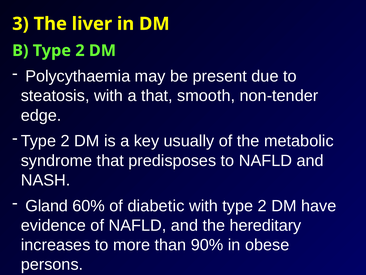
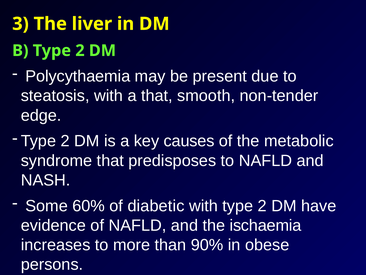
usually: usually -> causes
Gland: Gland -> Some
hereditary: hereditary -> ischaemia
